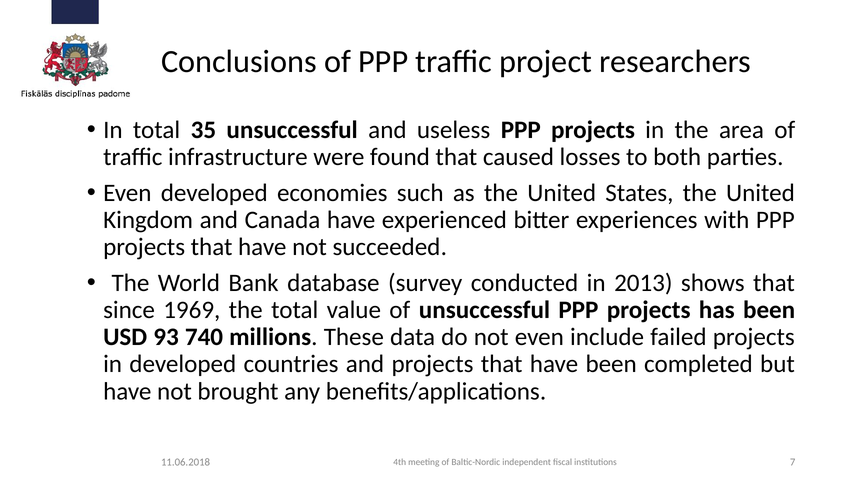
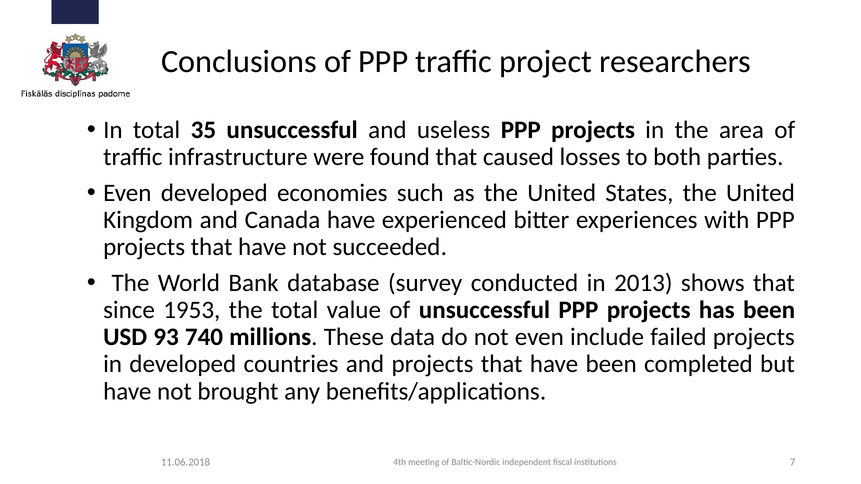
1969: 1969 -> 1953
